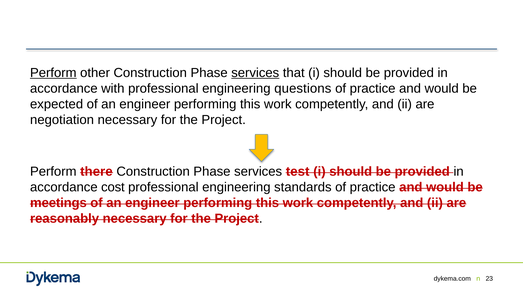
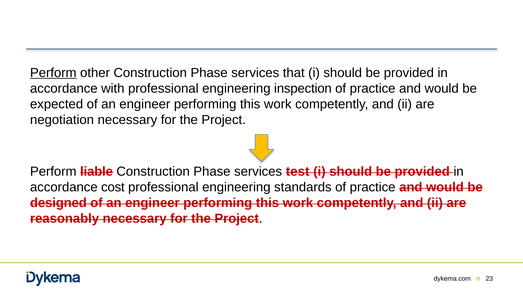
services at (255, 73) underline: present -> none
questions: questions -> inspection
there: there -> liable
meetings: meetings -> designed
